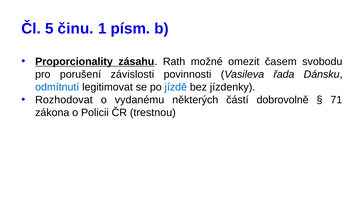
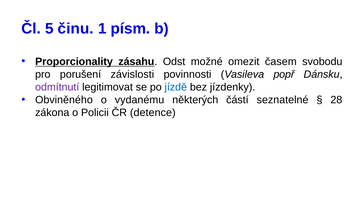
Rath: Rath -> Odst
řada: řada -> popř
odmítnutí colour: blue -> purple
Rozhodovat: Rozhodovat -> Obviněného
dobrovolně: dobrovolně -> seznatelné
71: 71 -> 28
trestnou: trestnou -> detence
